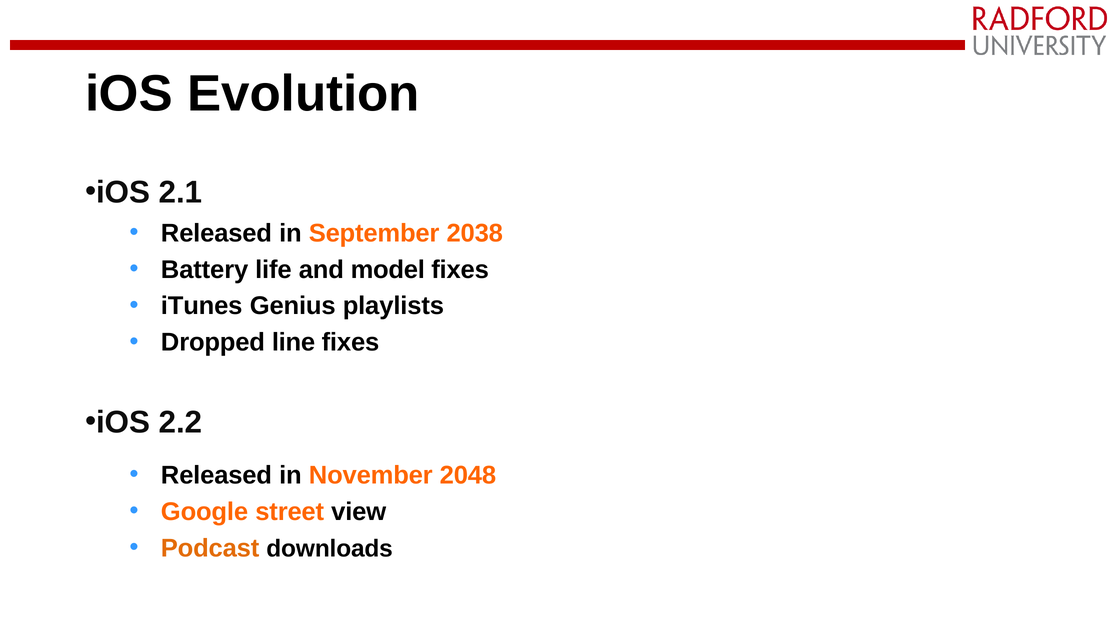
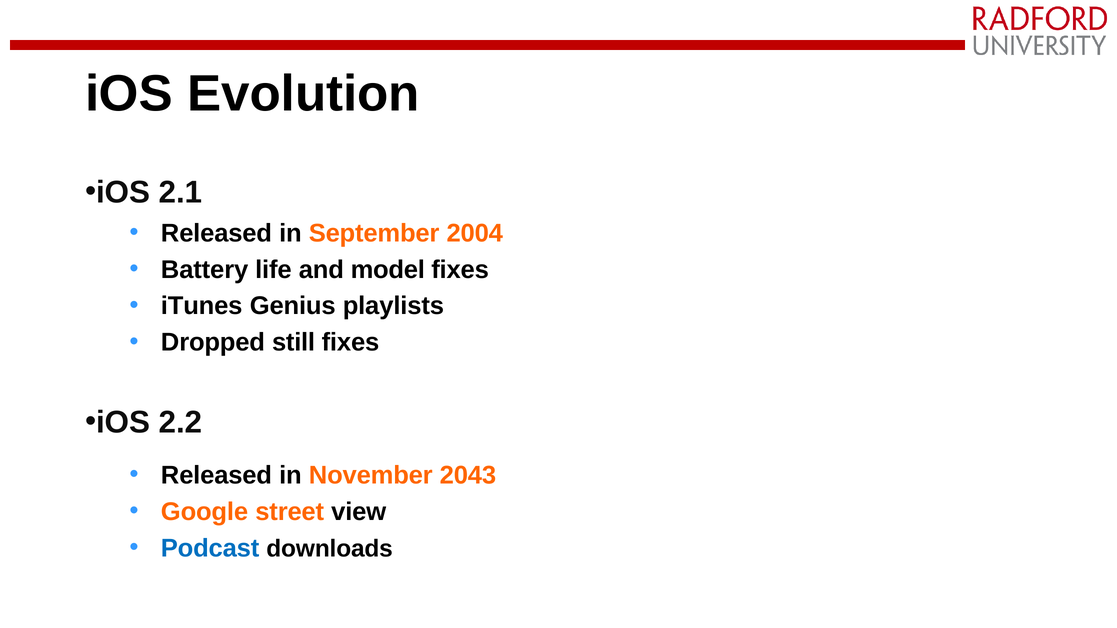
2038: 2038 -> 2004
line: line -> still
2048: 2048 -> 2043
Podcast colour: orange -> blue
